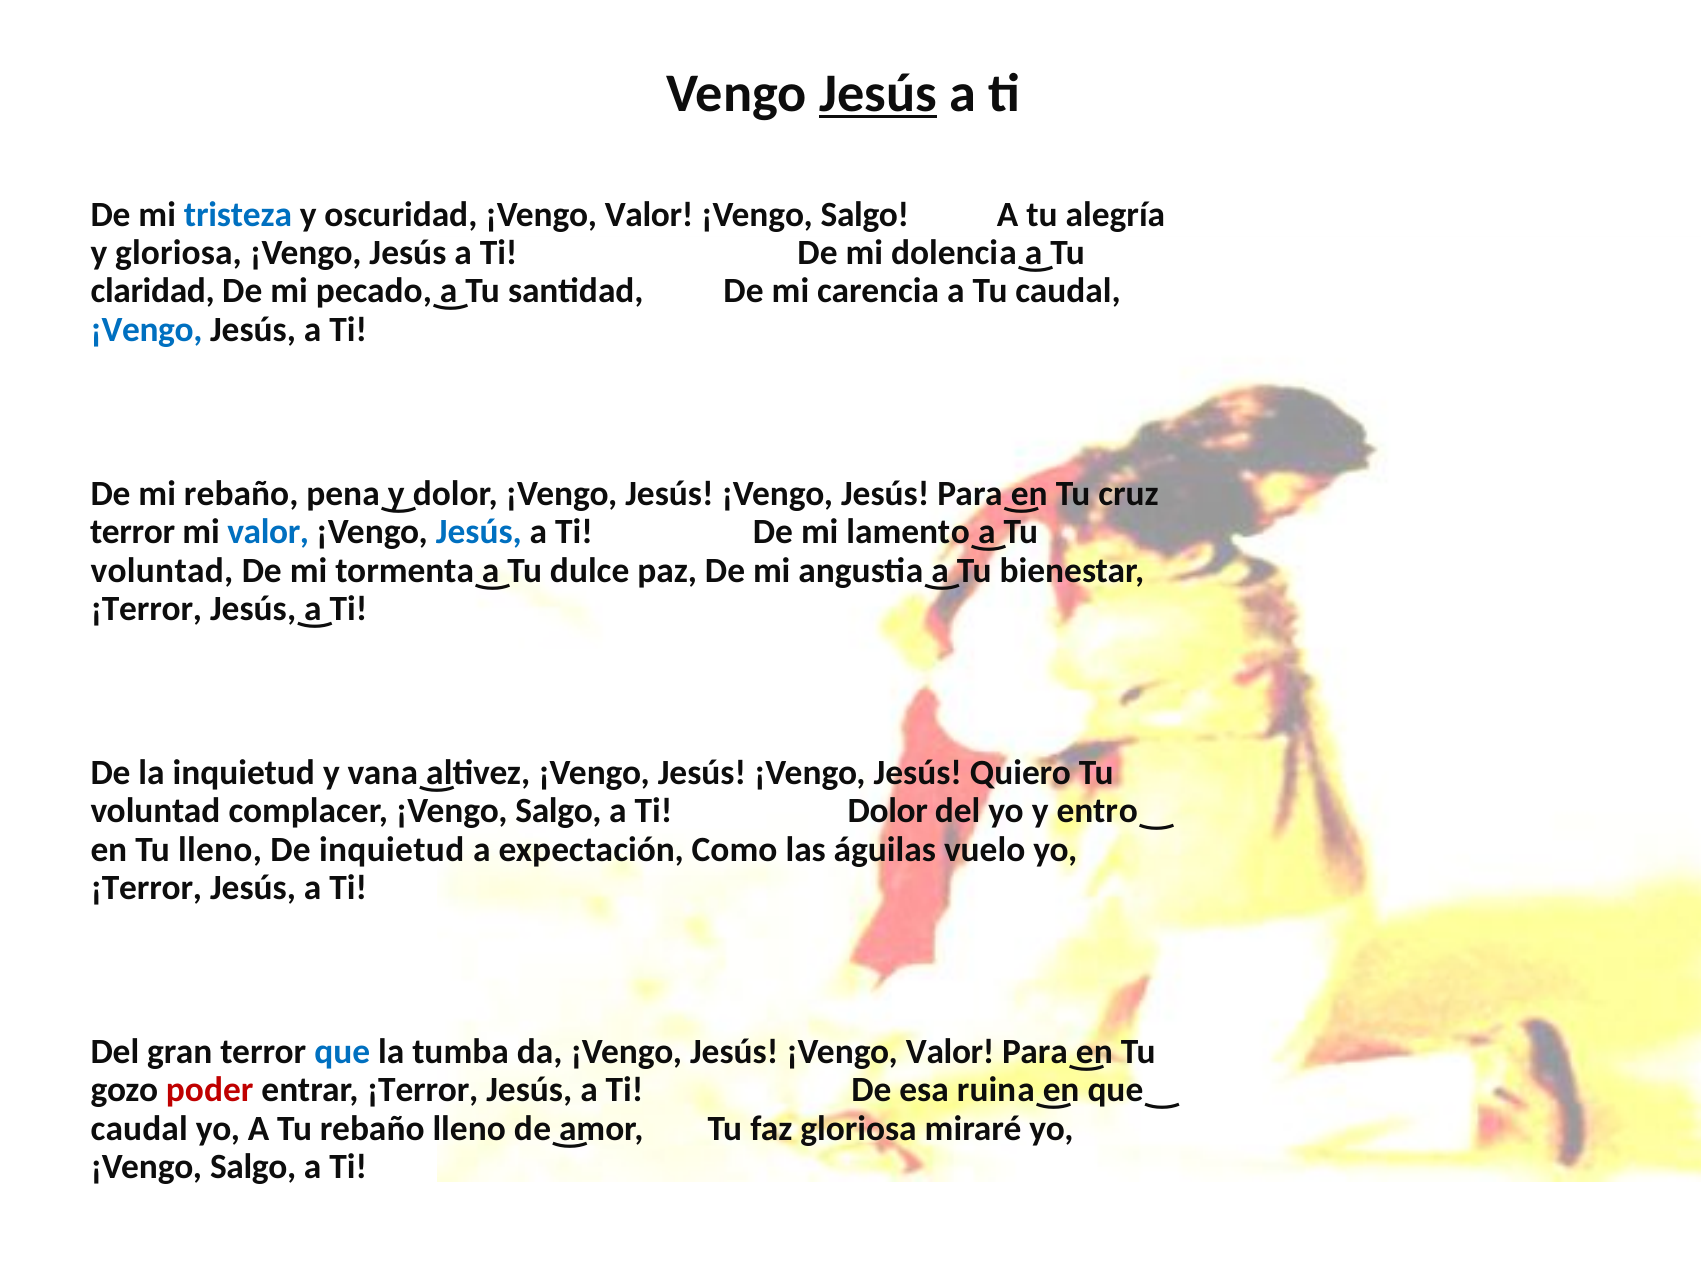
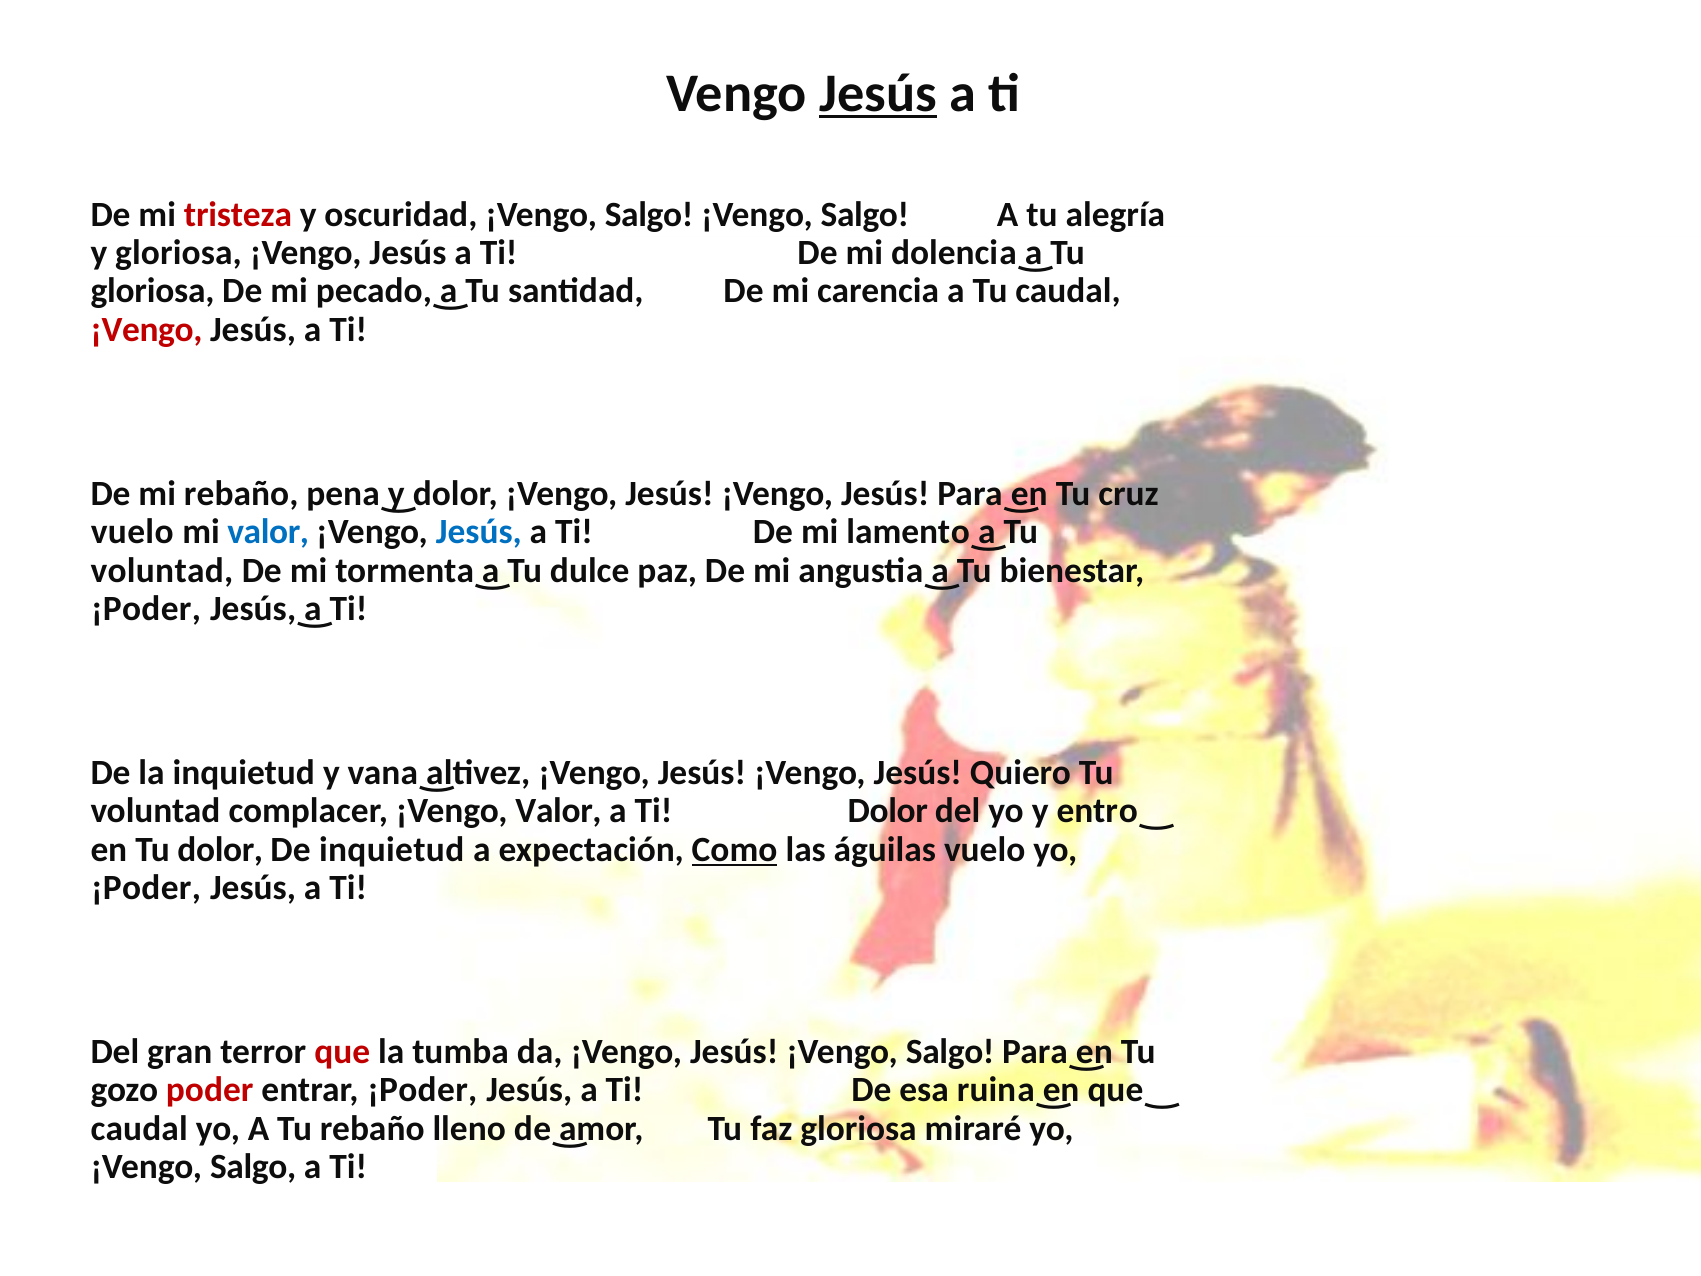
tristeza colour: blue -> red
oscuridad ¡Vengo Valor: Valor -> Salgo
claridad at (153, 291): claridad -> gloriosa
¡Vengo at (146, 330) colour: blue -> red
terror at (133, 532): terror -> vuelo
¡Terror at (146, 609): ¡Terror -> ¡Poder
complacer ¡Vengo Salgo: Salgo -> Valor
Tu lleno: lleno -> dolor
Como underline: none -> present
¡Terror at (146, 888): ¡Terror -> ¡Poder
que colour: blue -> red
Jesús ¡Vengo Valor: Valor -> Salgo
entrar ¡Terror: ¡Terror -> ¡Poder
